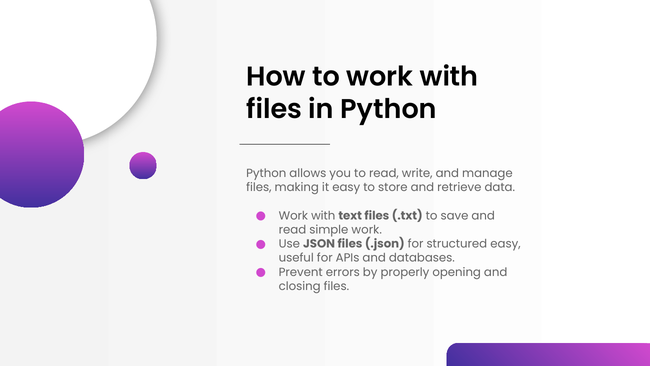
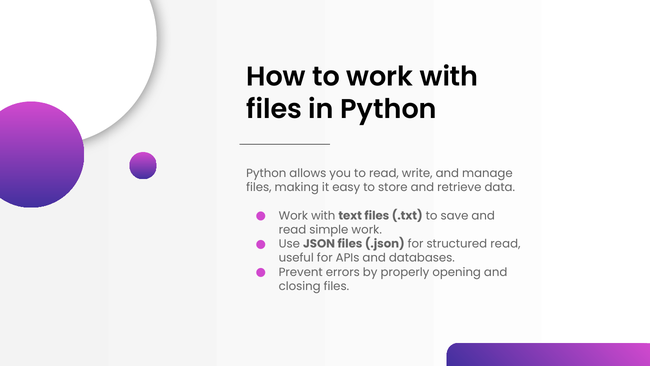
structured easy: easy -> read
